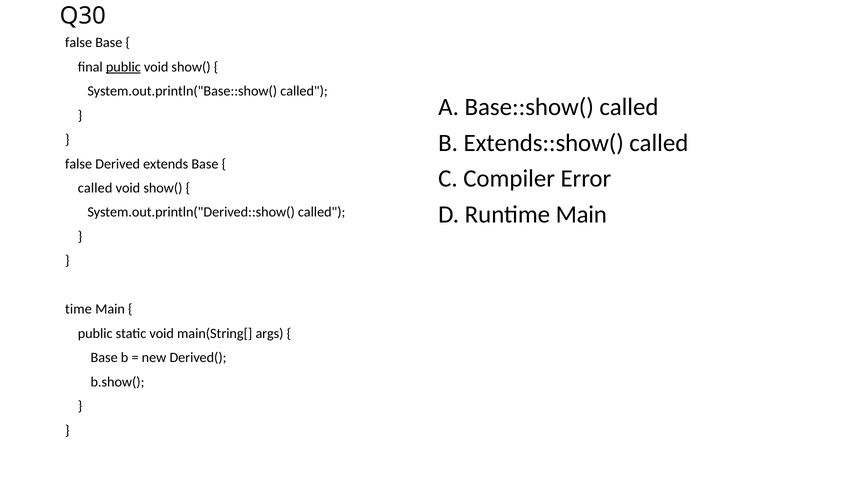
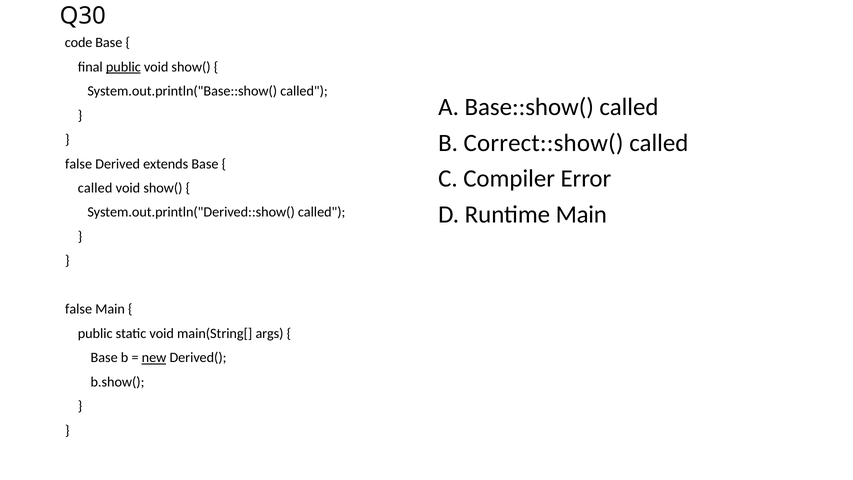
false at (79, 43): false -> code
Extends::show(: Extends::show( -> Correct::show(
time at (78, 309): time -> false
new underline: none -> present
